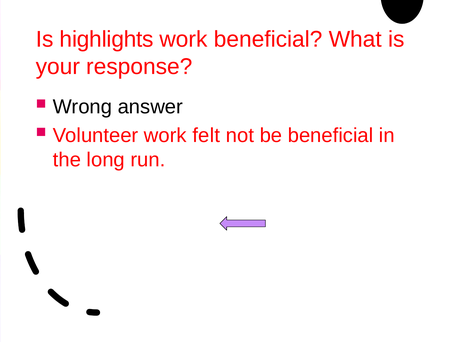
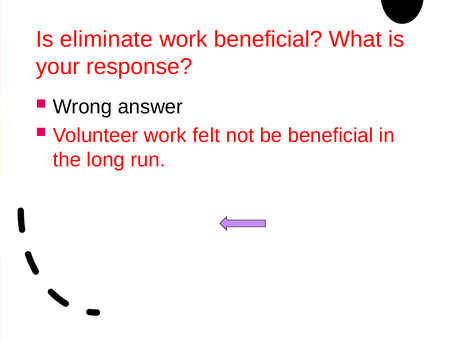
highlights: highlights -> eliminate
